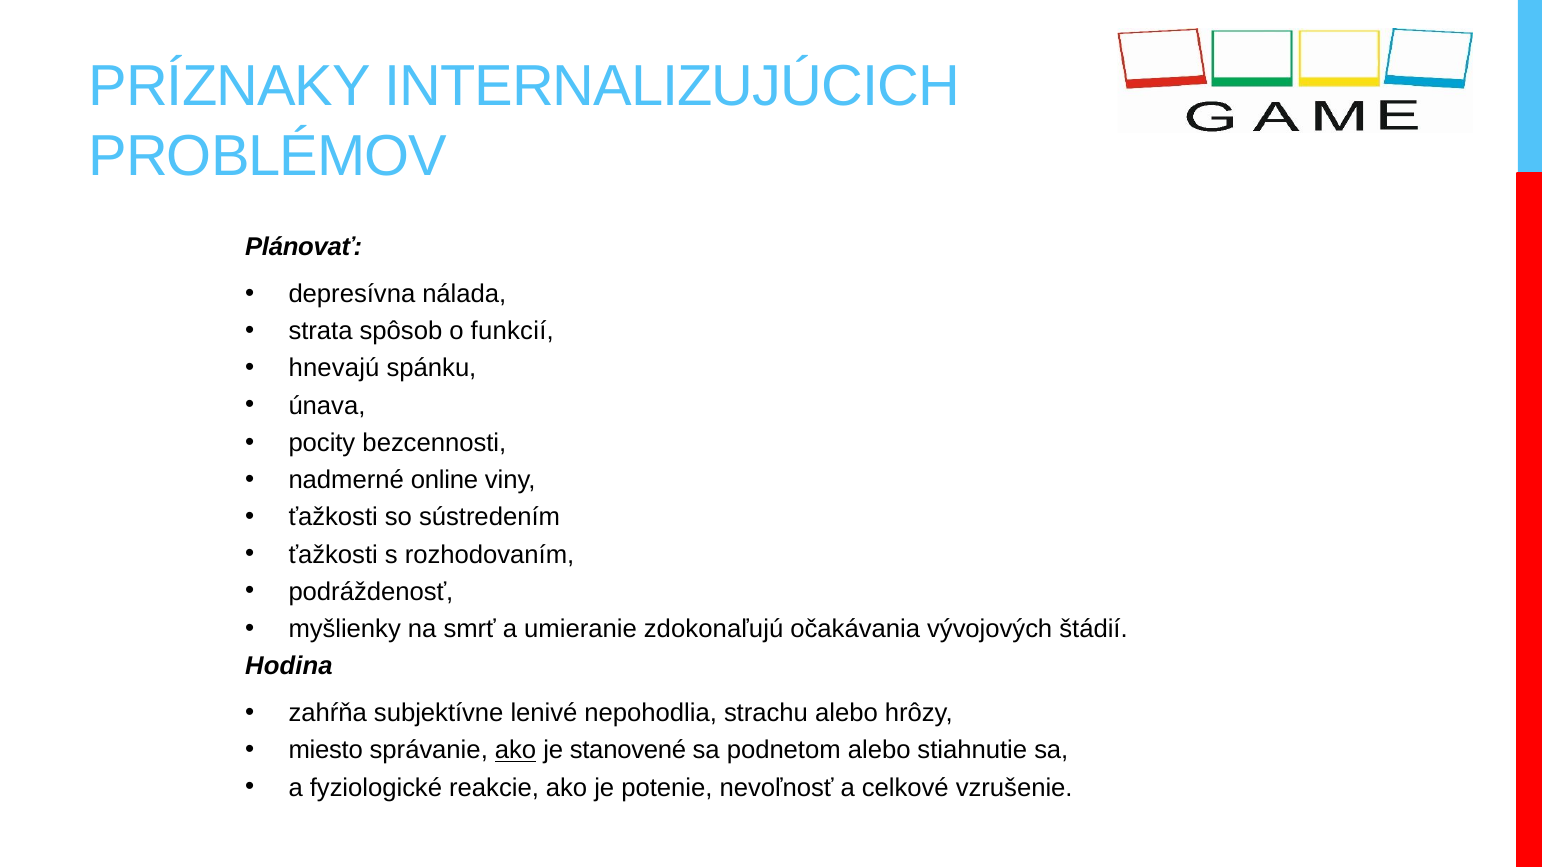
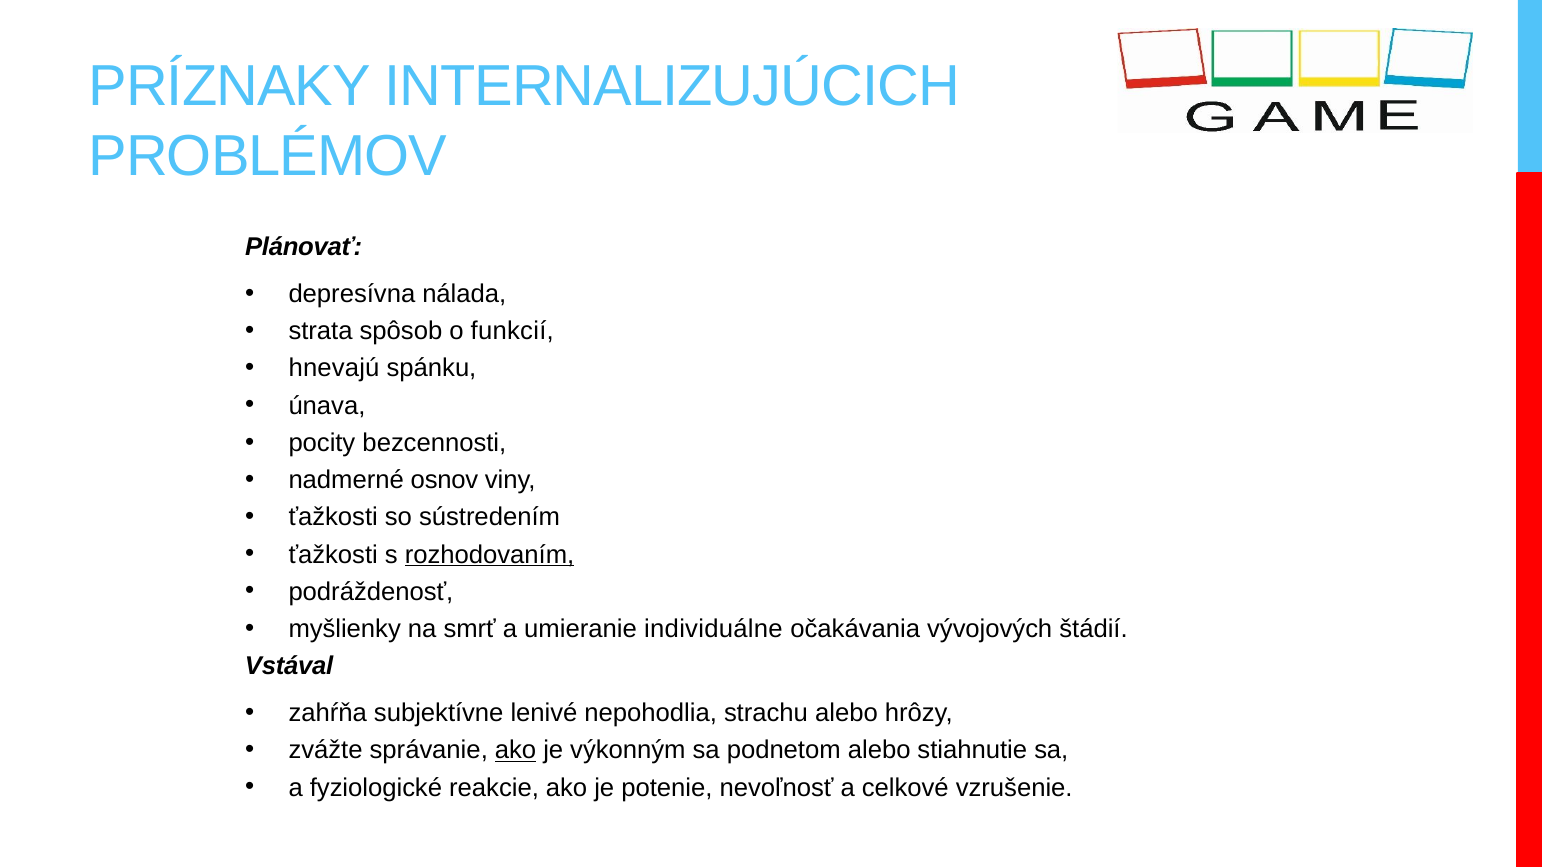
online: online -> osnov
rozhodovaním underline: none -> present
zdokonaľujú: zdokonaľujú -> individuálne
Hodina: Hodina -> Vstával
miesto: miesto -> zvážte
stanovené: stanovené -> výkonným
